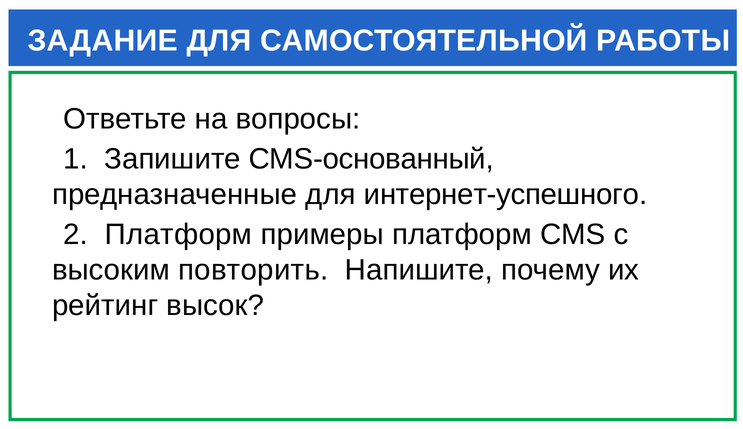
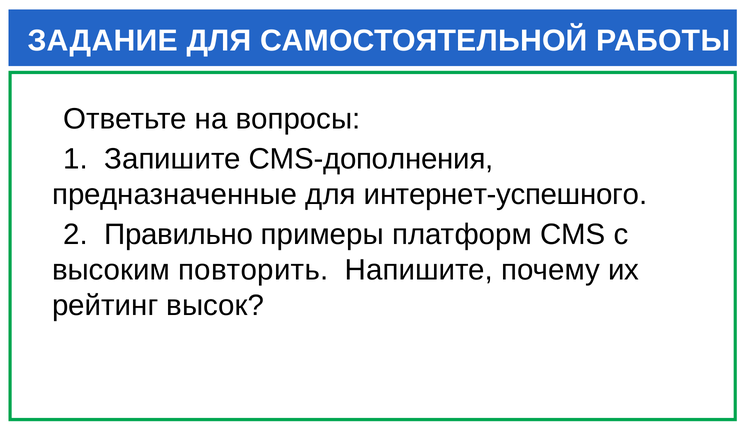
CMS-основанный: CMS-основанный -> CMS-дополнения
Платформ at (178, 234): Платформ -> Правильно
